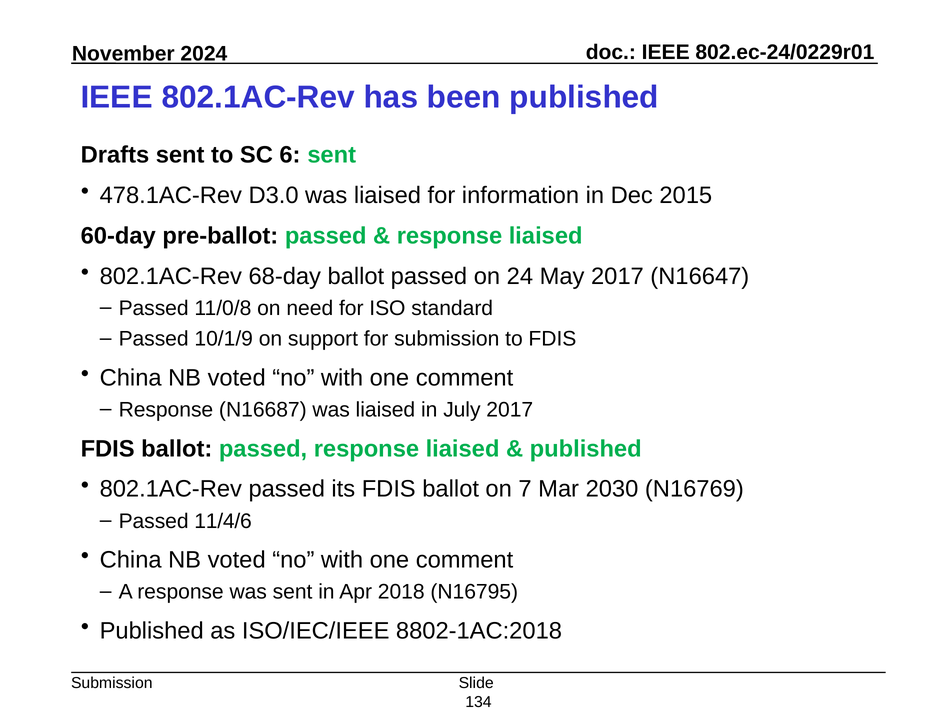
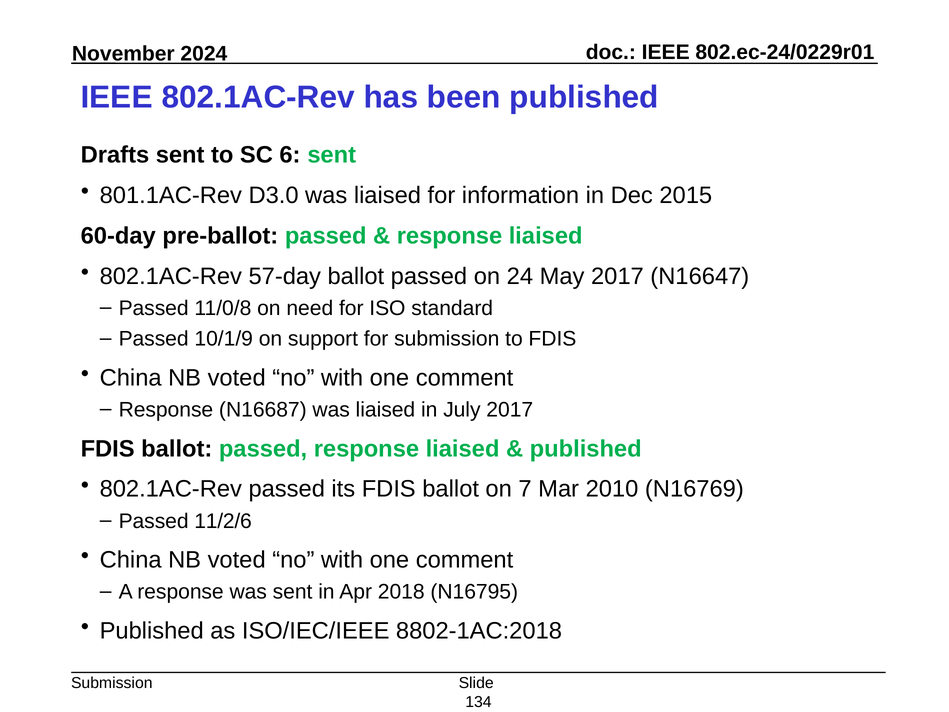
478.1AC-Rev: 478.1AC-Rev -> 801.1AC-Rev
68-day: 68-day -> 57-day
2030: 2030 -> 2010
11/4/6: 11/4/6 -> 11/2/6
